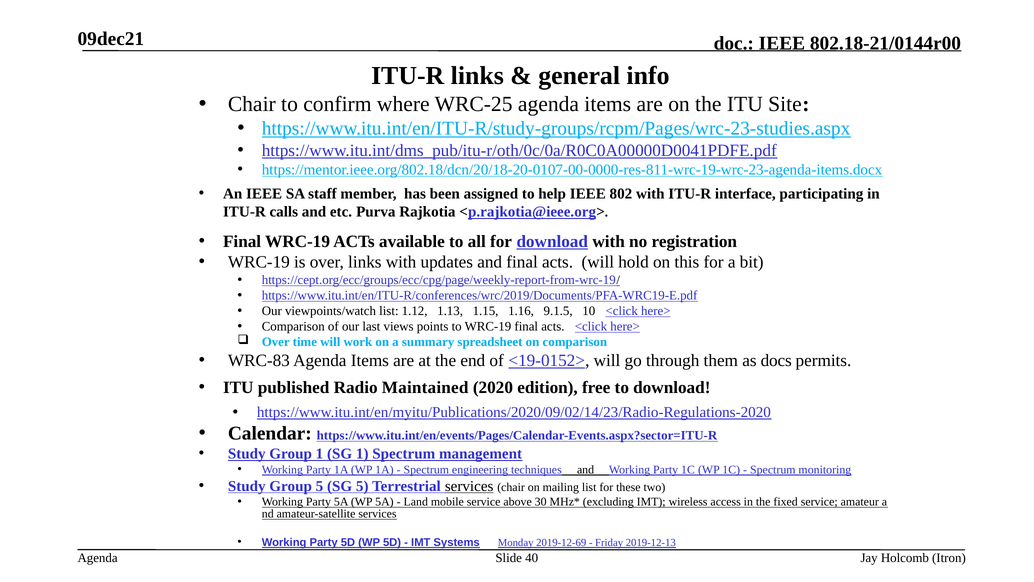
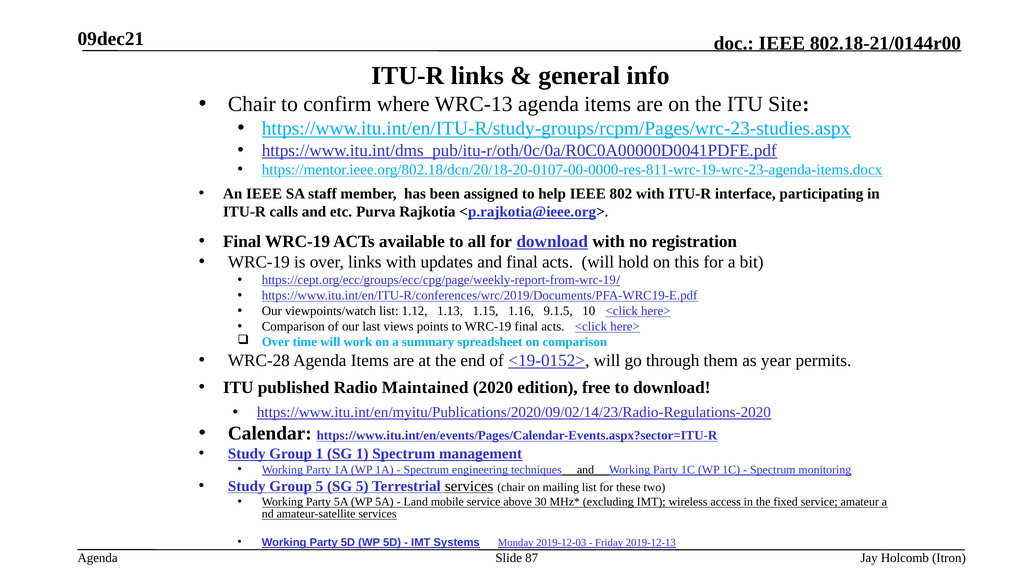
WRC-25: WRC-25 -> WRC-13
WRC-83: WRC-83 -> WRC-28
docs: docs -> year
2019-12-69: 2019-12-69 -> 2019-12-03
40: 40 -> 87
